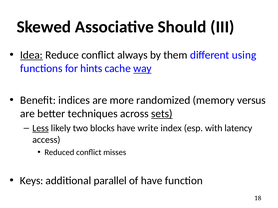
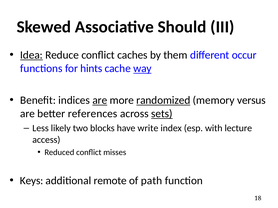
always: always -> caches
using: using -> occur
are at (100, 100) underline: none -> present
randomized underline: none -> present
techniques: techniques -> references
Less underline: present -> none
latency: latency -> lecture
parallel: parallel -> remote
of have: have -> path
